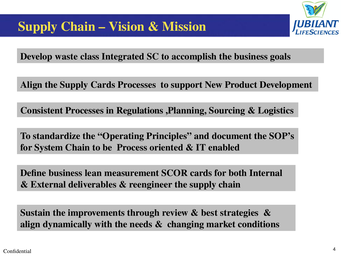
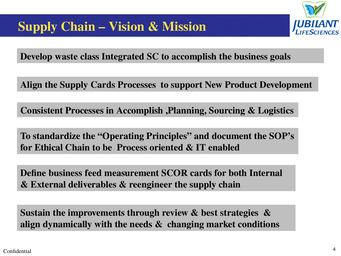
in Regulations: Regulations -> Accomplish
System: System -> Ethical
lean: lean -> feed
